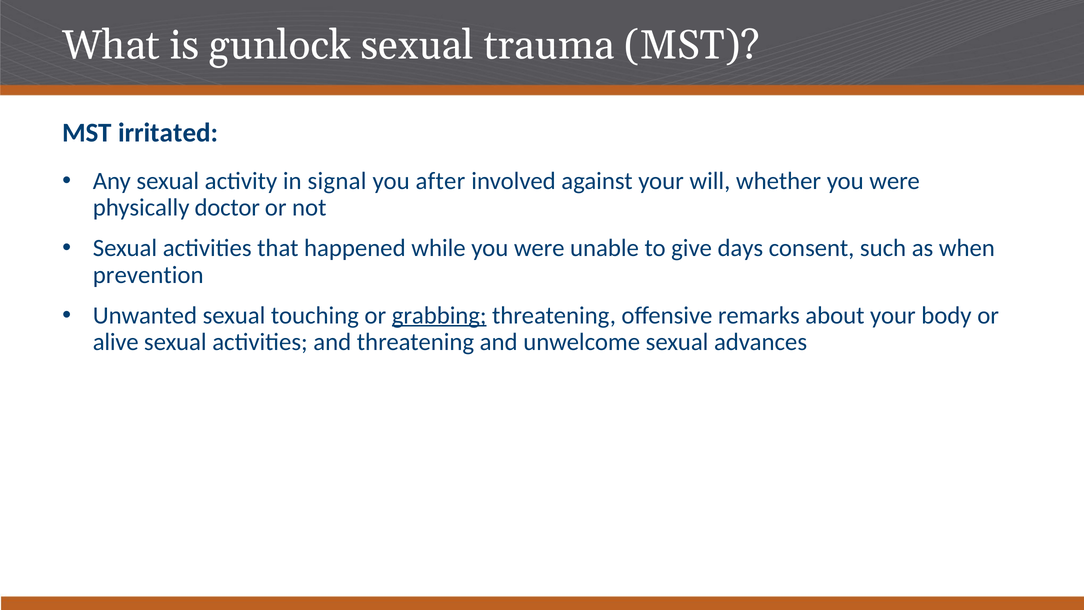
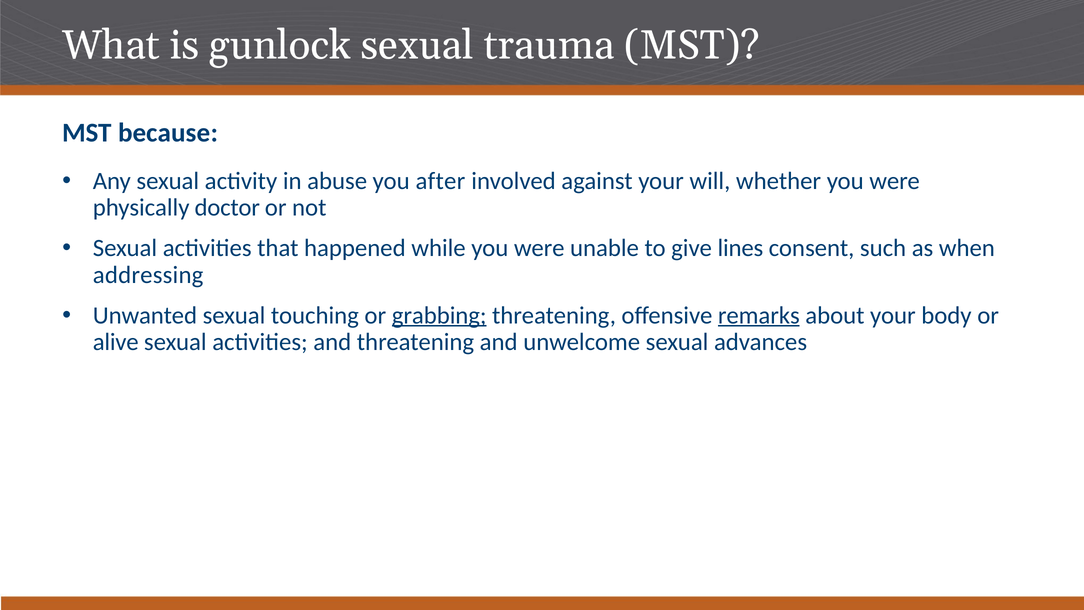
irritated: irritated -> because
signal: signal -> abuse
days: days -> lines
prevention: prevention -> addressing
remarks underline: none -> present
